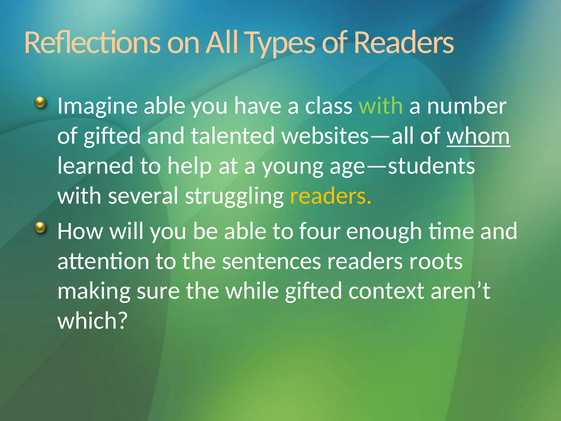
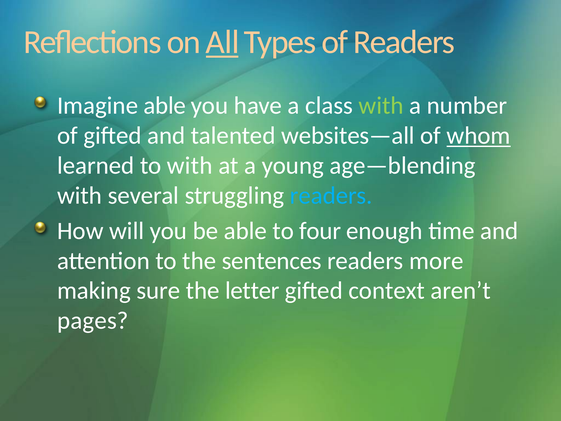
All underline: none -> present
to help: help -> with
age—students: age—students -> age—blending
readers at (331, 195) colour: yellow -> light blue
roots: roots -> more
while: while -> letter
which: which -> pages
